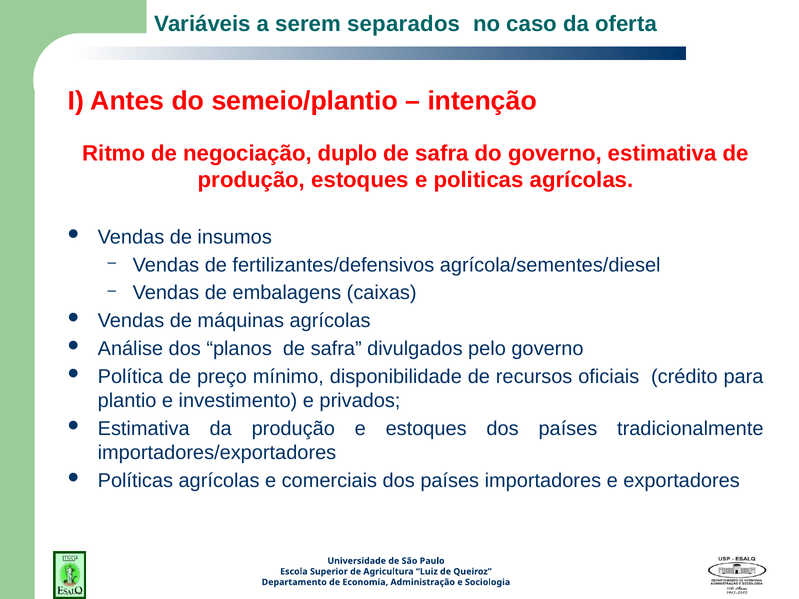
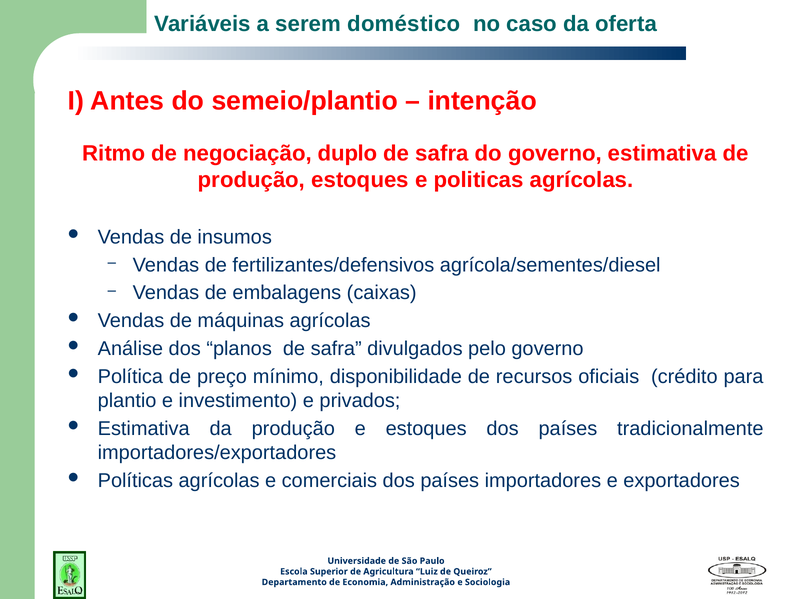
separados: separados -> doméstico
